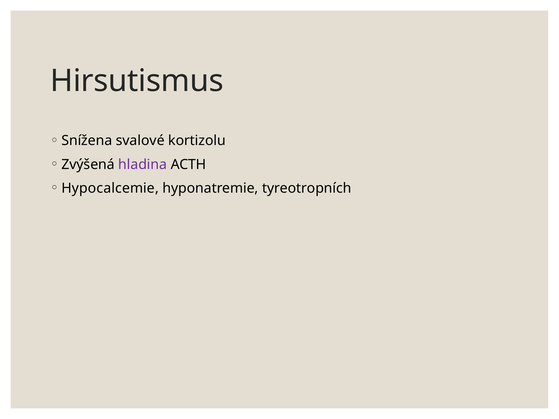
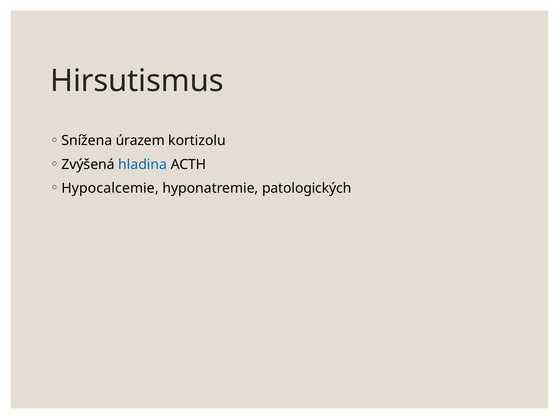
svalové: svalové -> úrazem
hladina colour: purple -> blue
tyreotropních: tyreotropních -> patologických
